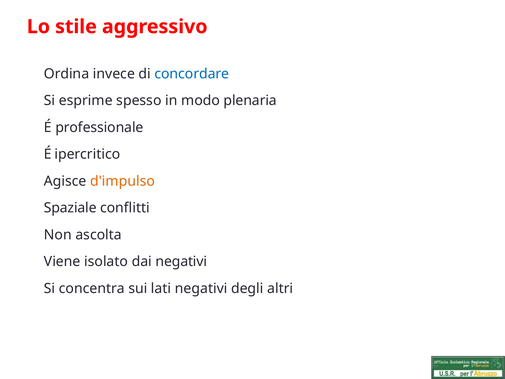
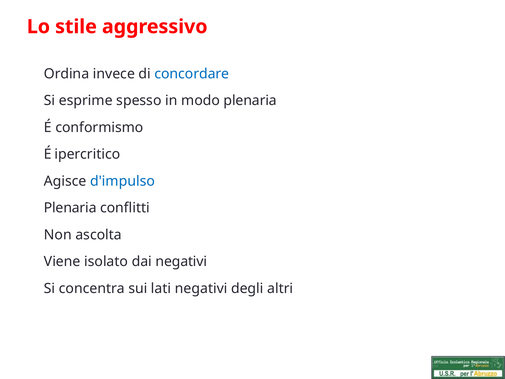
professionale: professionale -> conformismo
d'impulso colour: orange -> blue
Spaziale at (70, 208): Spaziale -> Plenaria
